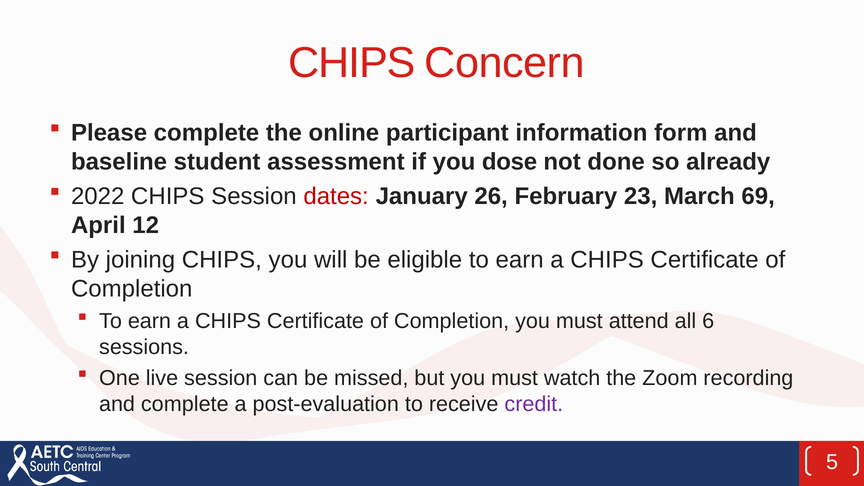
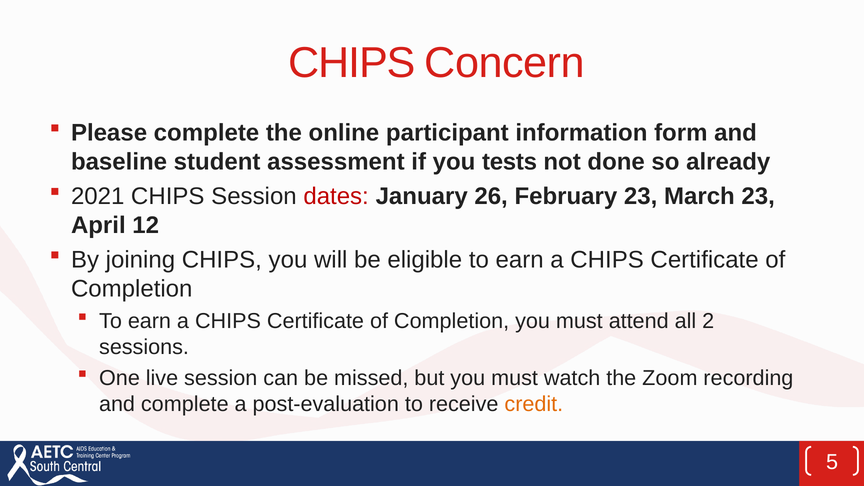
dose: dose -> tests
2022: 2022 -> 2021
March 69: 69 -> 23
6: 6 -> 2
credit colour: purple -> orange
